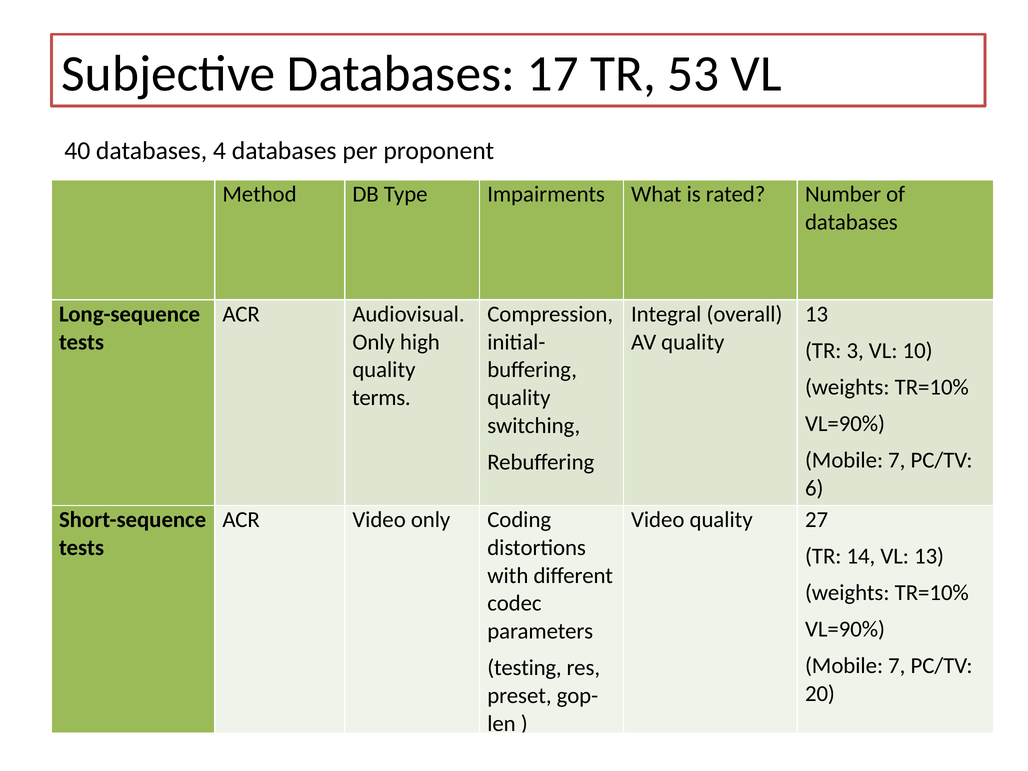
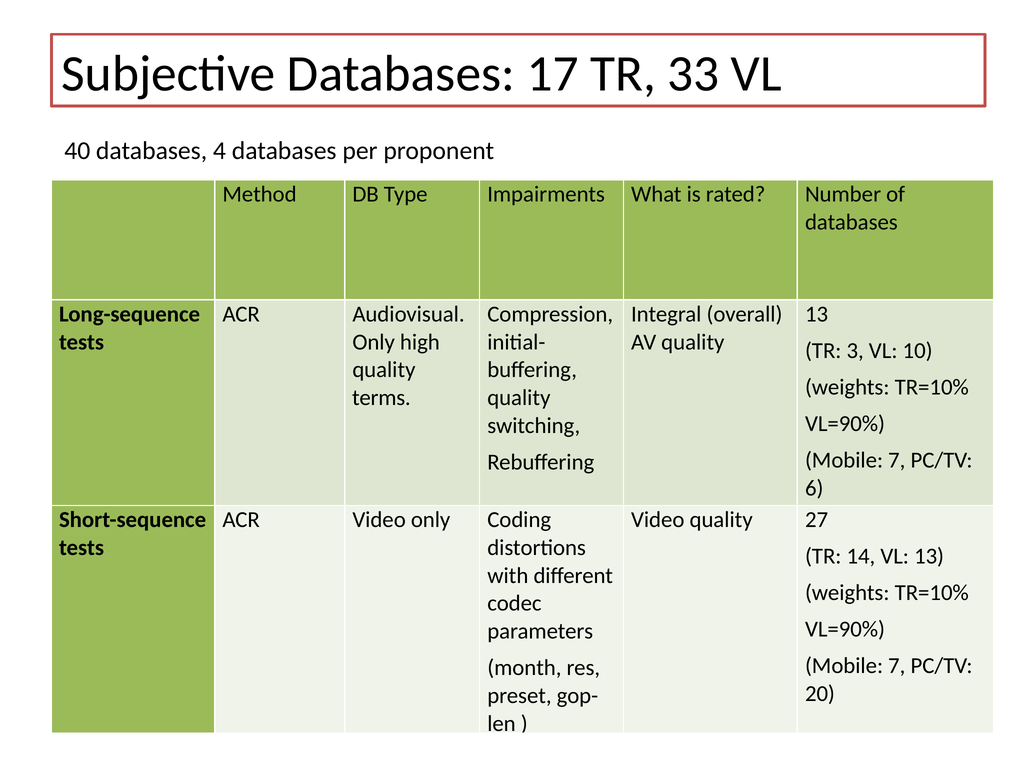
53: 53 -> 33
testing: testing -> month
